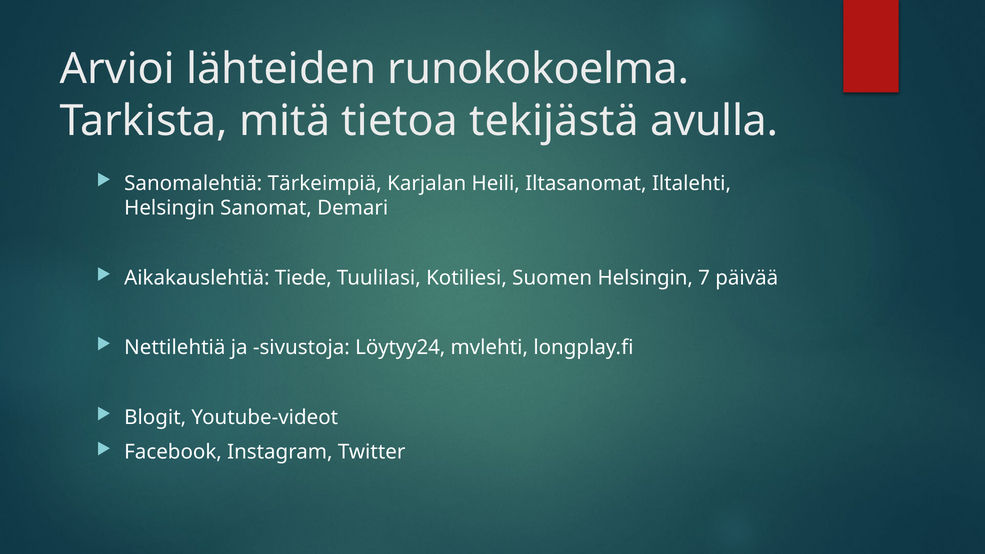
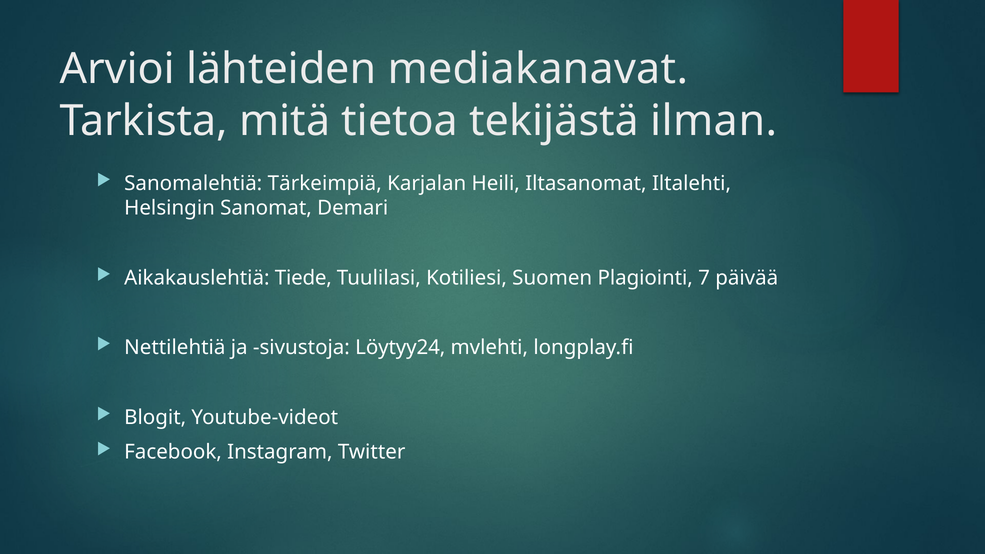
runokokoelma: runokokoelma -> mediakanavat
avulla: avulla -> ilman
Suomen Helsingin: Helsingin -> Plagiointi
